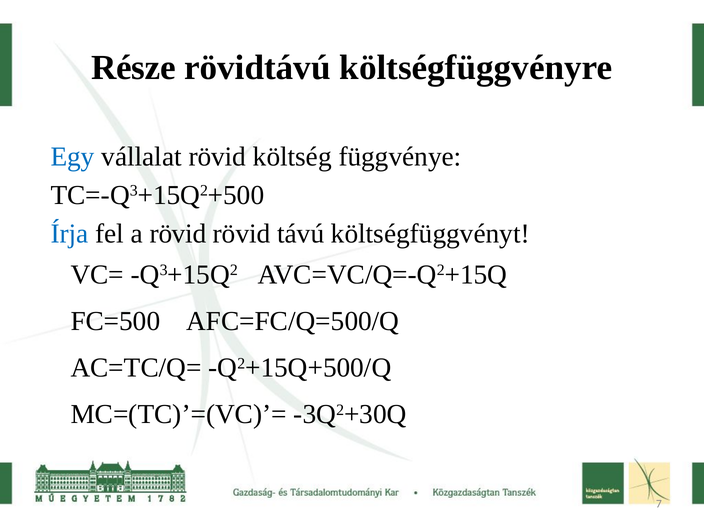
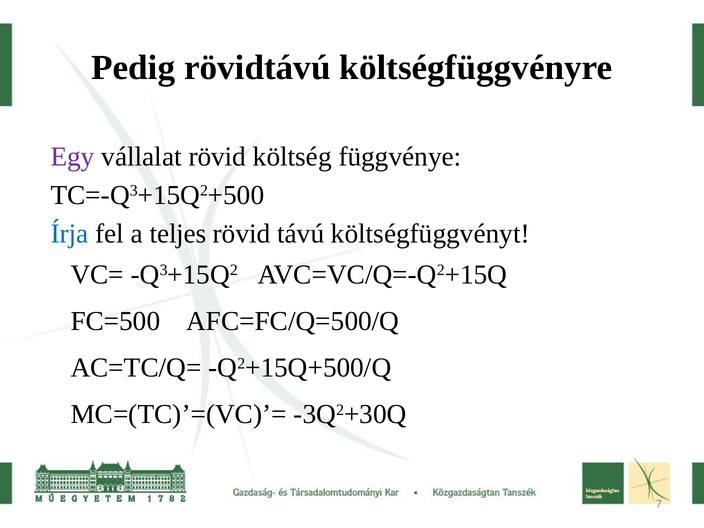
Része: Része -> Pedig
Egy colour: blue -> purple
a rövid: rövid -> teljes
